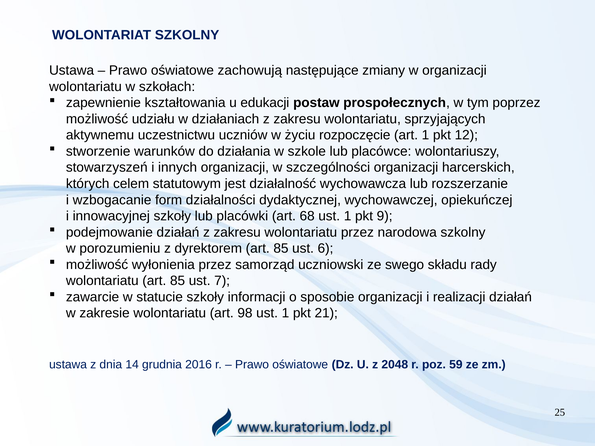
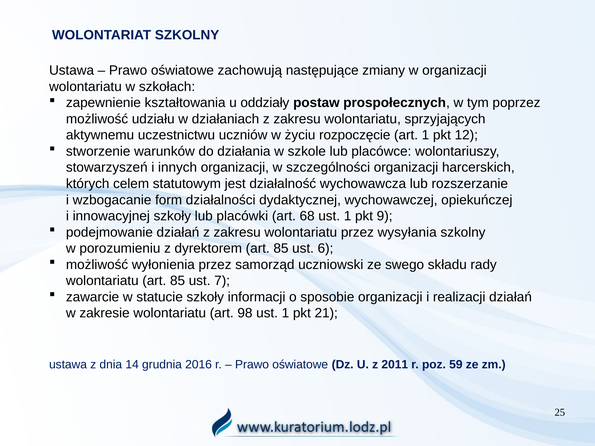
edukacji: edukacji -> oddziały
narodowa: narodowa -> wysyłania
2048: 2048 -> 2011
